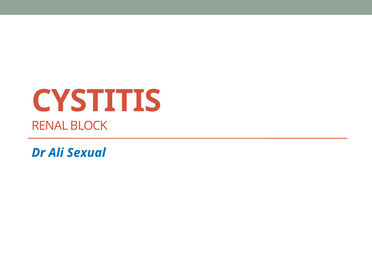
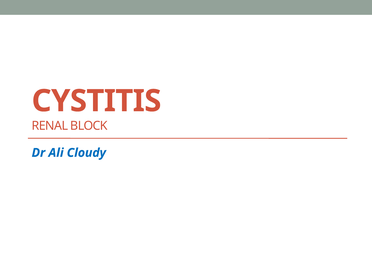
Sexual: Sexual -> Cloudy
